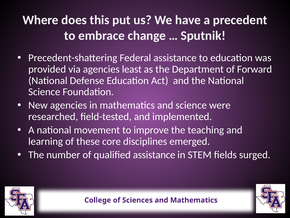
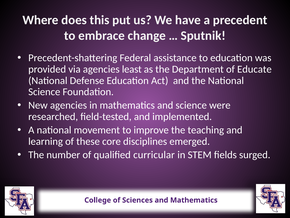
Forward: Forward -> Educate
qualified assistance: assistance -> curricular
